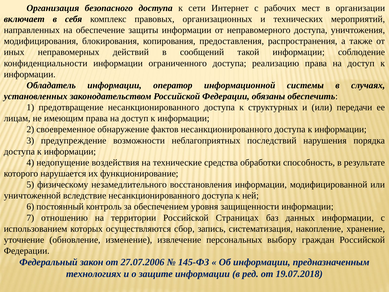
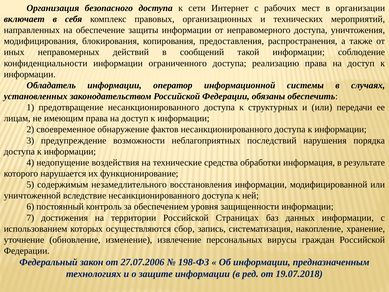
способность: способность -> информация
физическому: физическому -> содержимым
отношению: отношению -> достижения
выбору: выбору -> вирусы
145-ФЗ: 145-ФЗ -> 198-ФЗ
